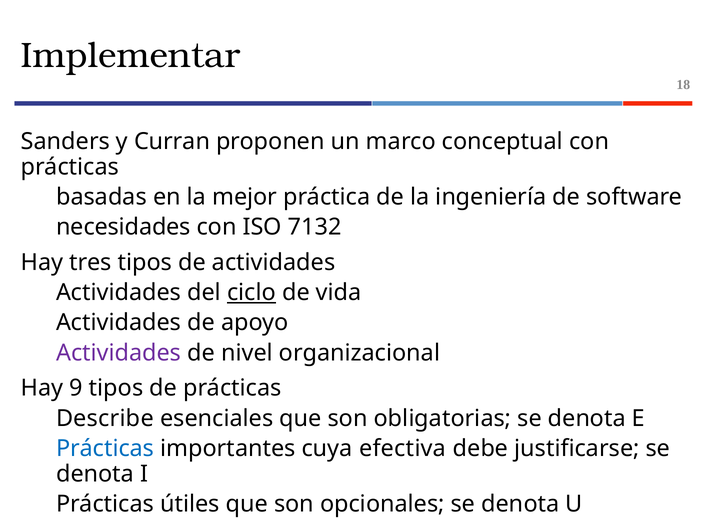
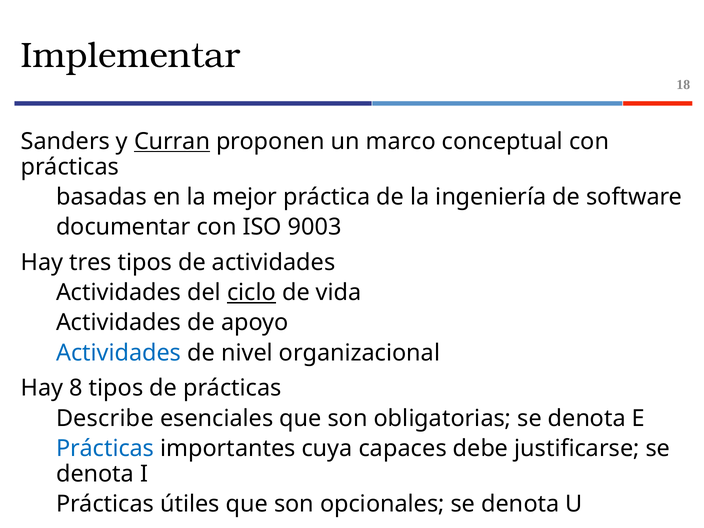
Curran underline: none -> present
necesidades: necesidades -> documentar
7132: 7132 -> 9003
Actividades at (119, 353) colour: purple -> blue
9: 9 -> 8
efectiva: efectiva -> capaces
